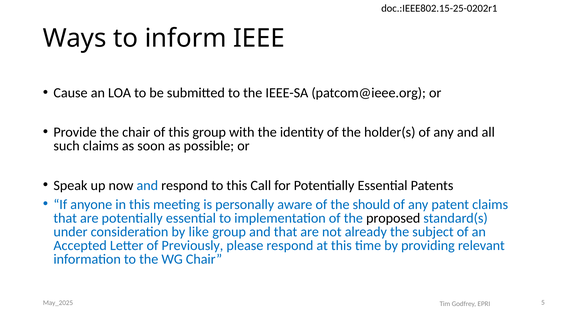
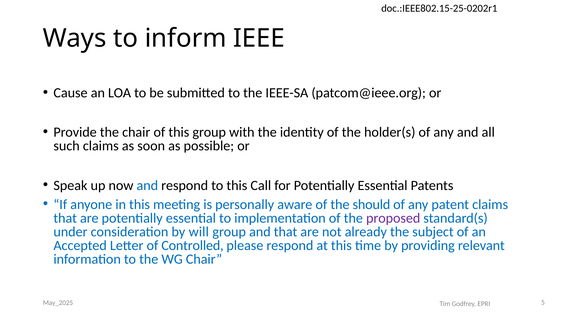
proposed colour: black -> purple
like: like -> will
Previously: Previously -> Controlled
